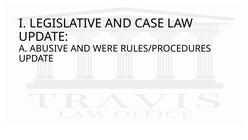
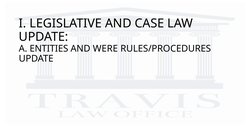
ABUSIVE: ABUSIVE -> ENTITIES
